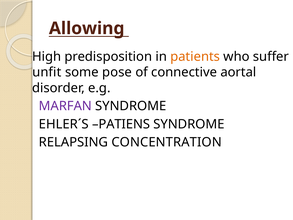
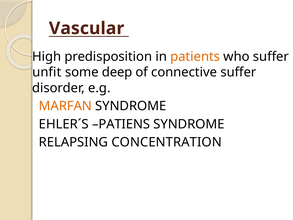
Allowing: Allowing -> Vascular
pose: pose -> deep
connective aortal: aortal -> suffer
MARFAN colour: purple -> orange
